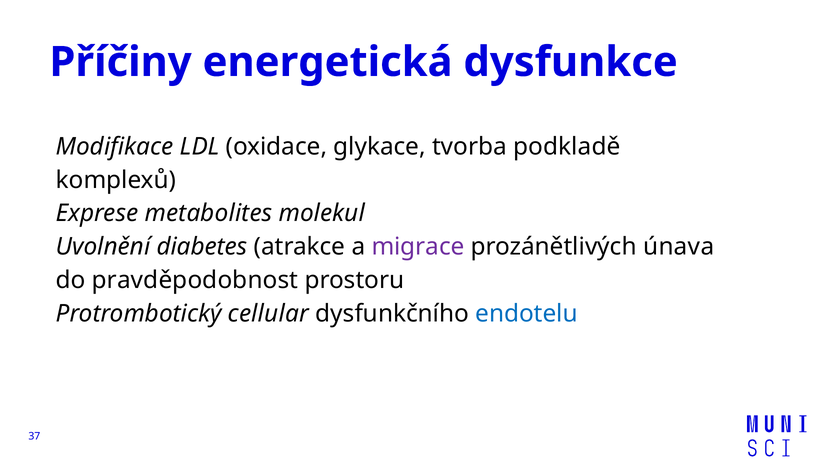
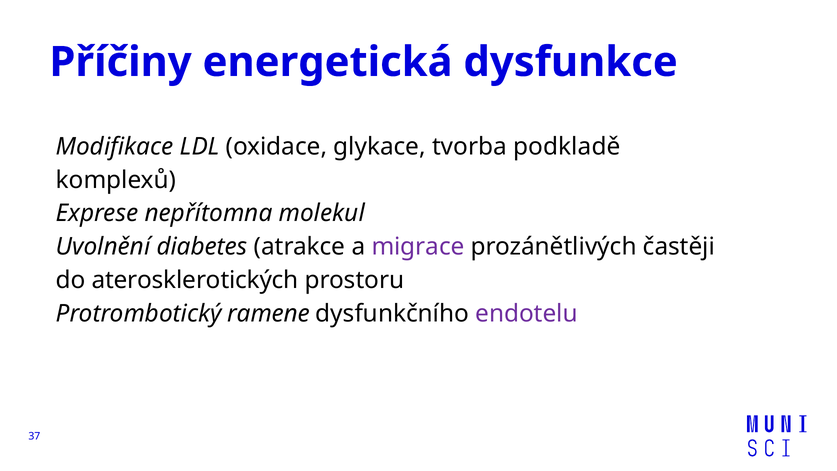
metabolites: metabolites -> nepřítomna
únava: únava -> častěji
pravděpodobnost: pravděpodobnost -> aterosklerotických
cellular: cellular -> ramene
endotelu colour: blue -> purple
